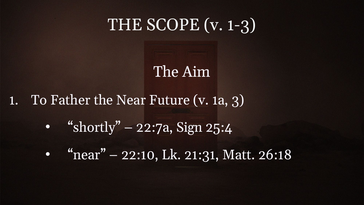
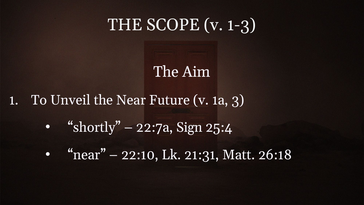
Father: Father -> Unveil
